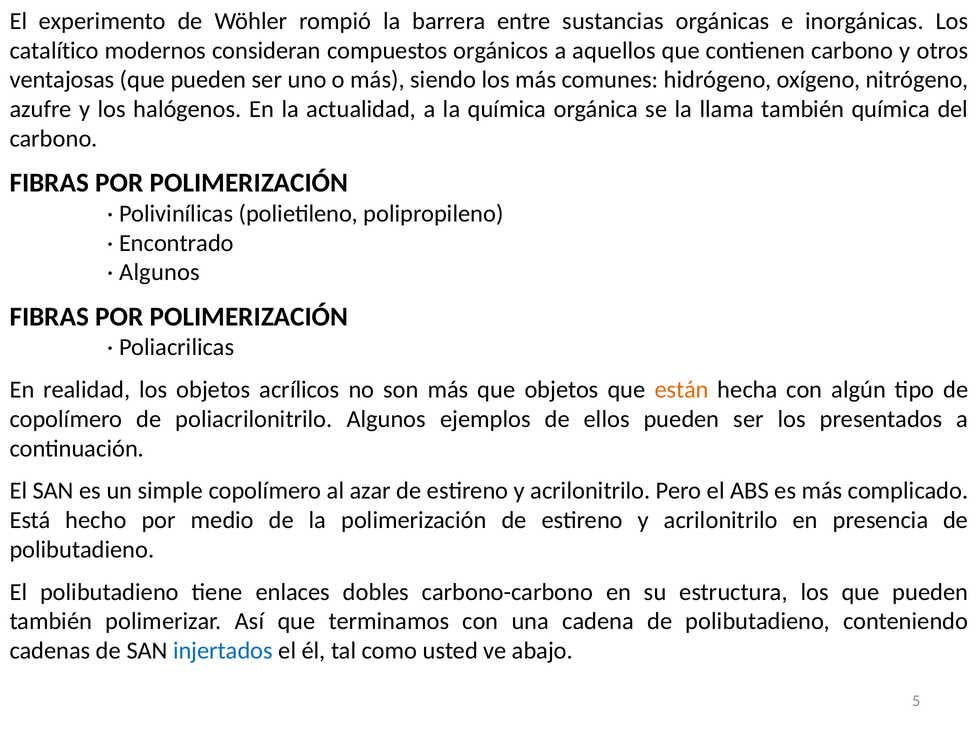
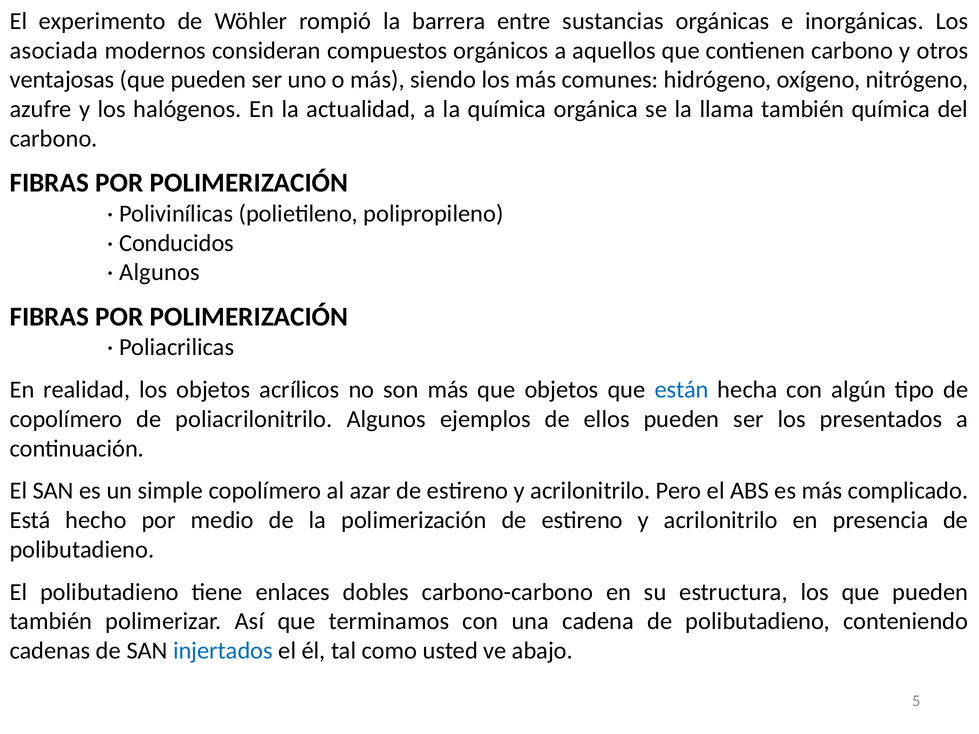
catalítico: catalítico -> asociada
Encontrado: Encontrado -> Conducidos
están colour: orange -> blue
